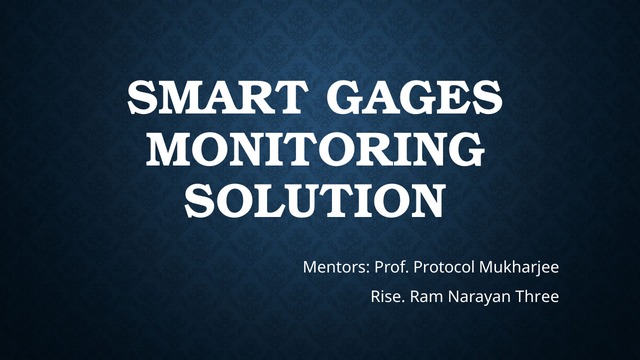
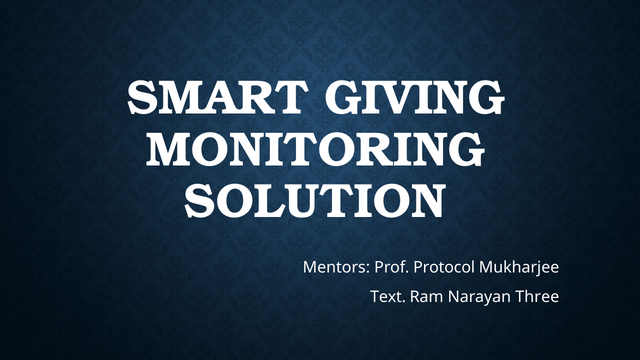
GAGES: GAGES -> GIVING
Rise: Rise -> Text
